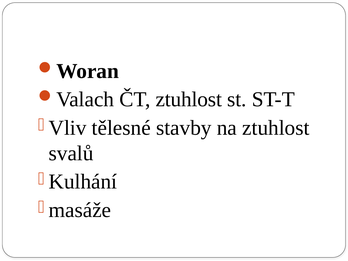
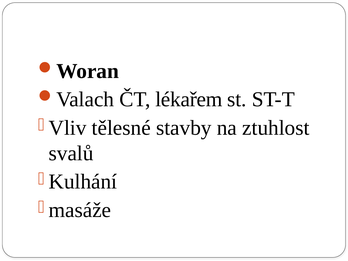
ČT ztuhlost: ztuhlost -> lékařem
